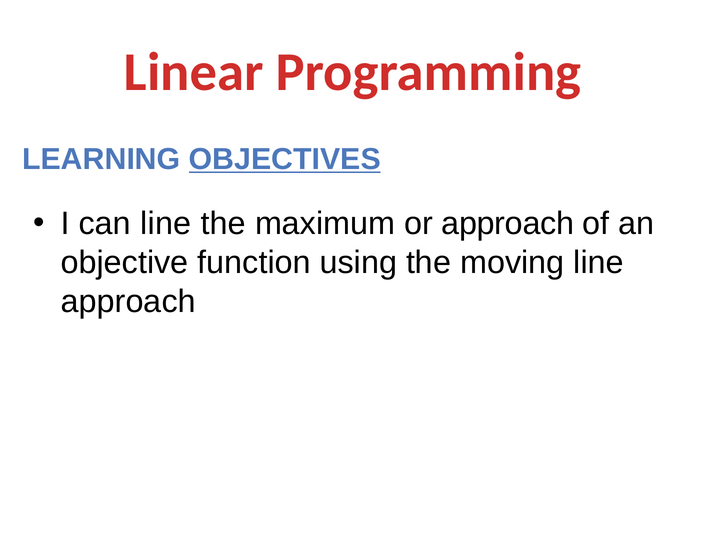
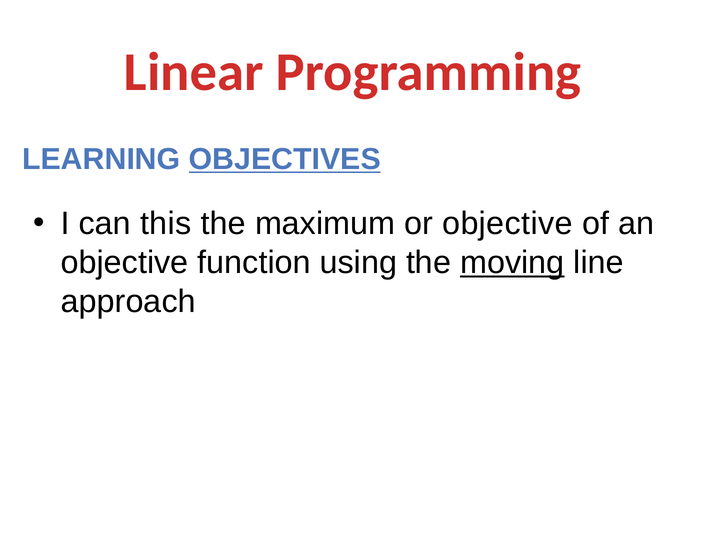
can line: line -> this
or approach: approach -> objective
moving underline: none -> present
